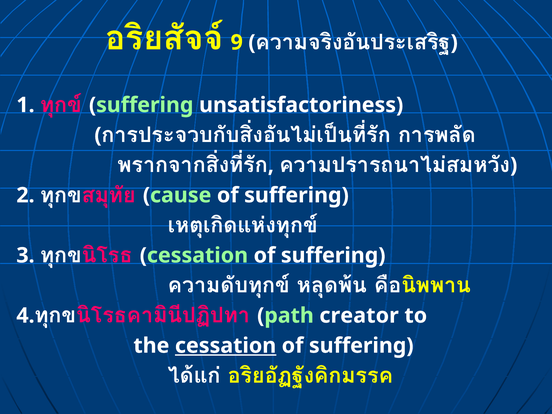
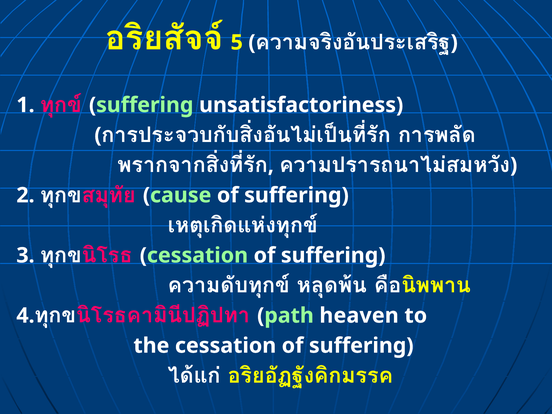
9: 9 -> 5
creator: creator -> heaven
cessation at (226, 346) underline: present -> none
